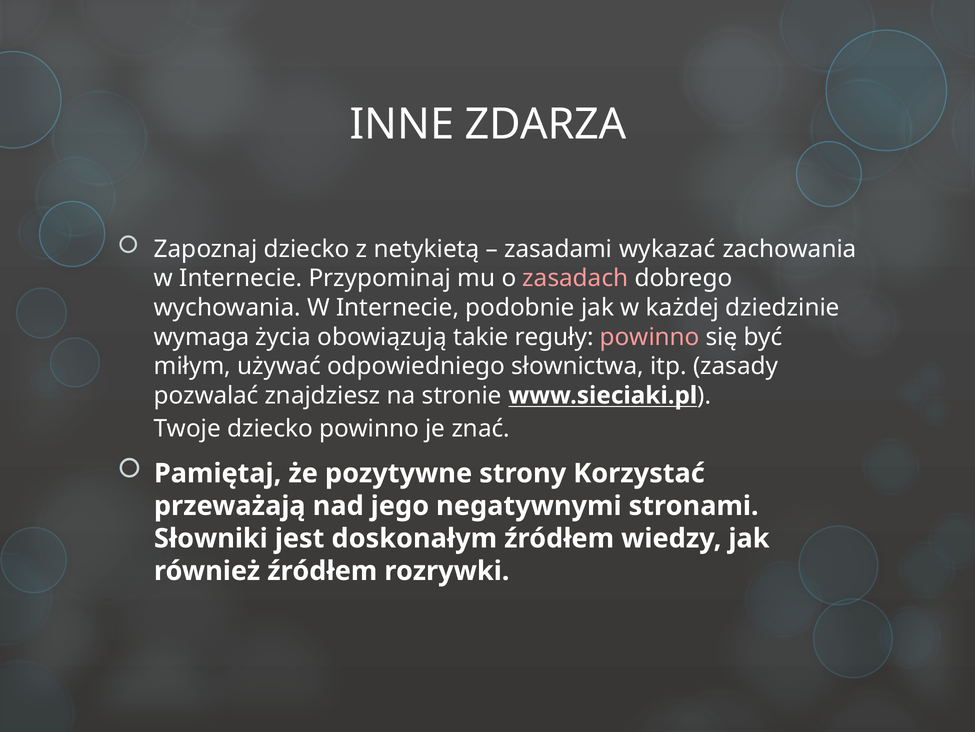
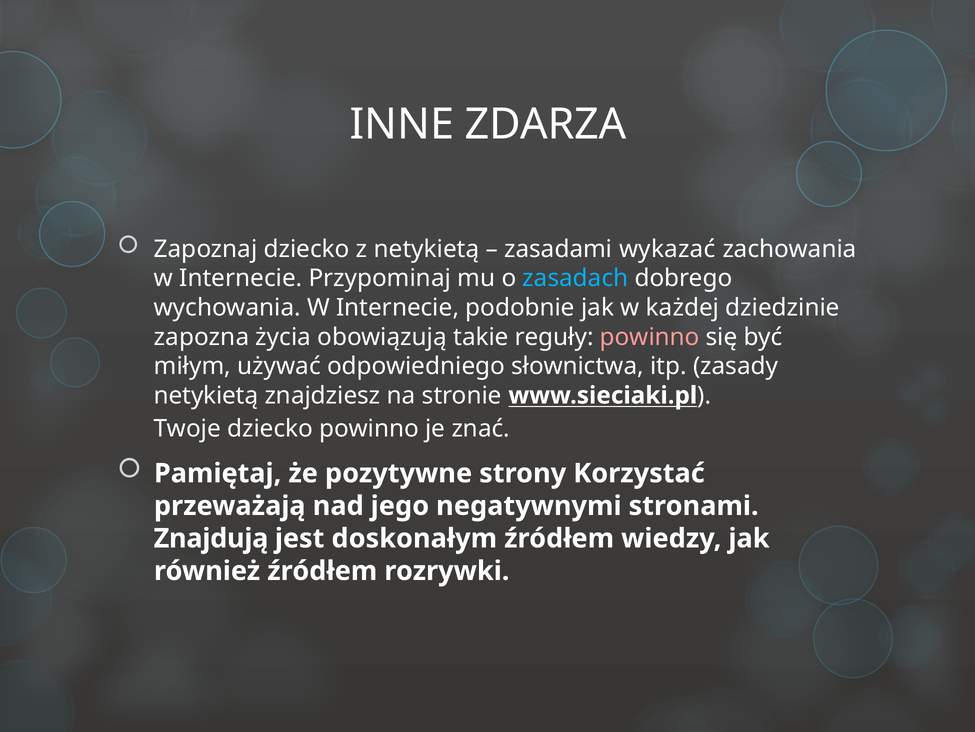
zasadach colour: pink -> light blue
wymaga: wymaga -> zapozna
pozwalać at (206, 395): pozwalać -> netykietą
Słowniki: Słowniki -> Znajdują
